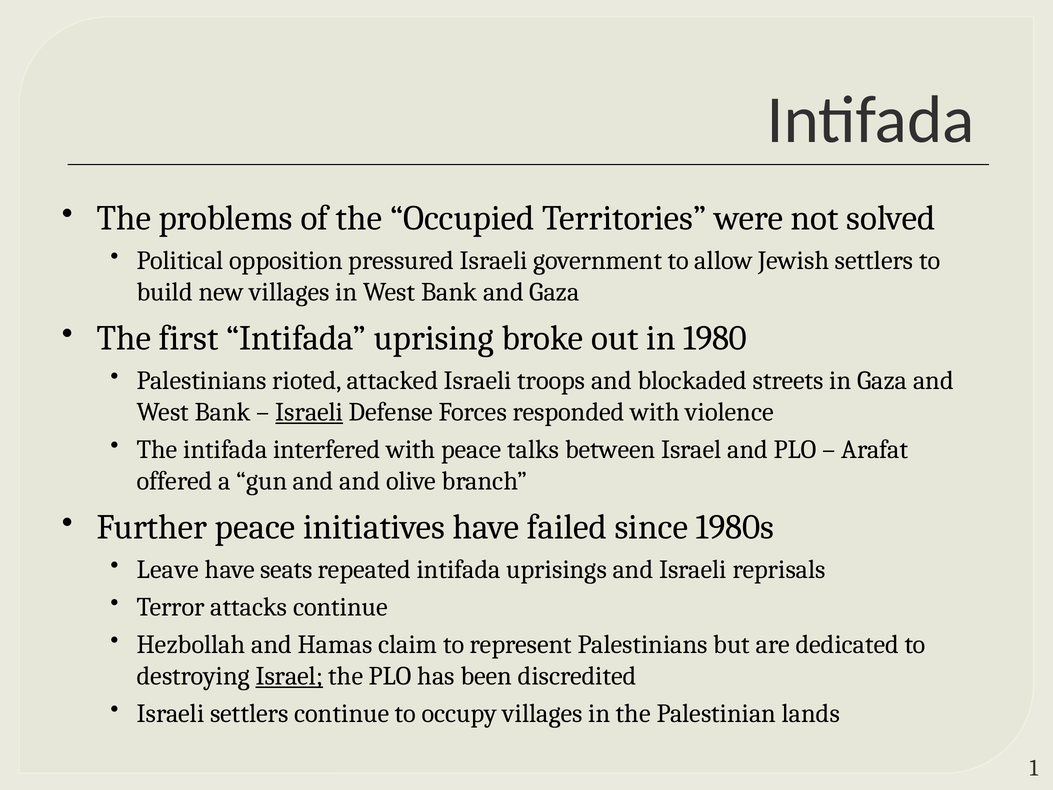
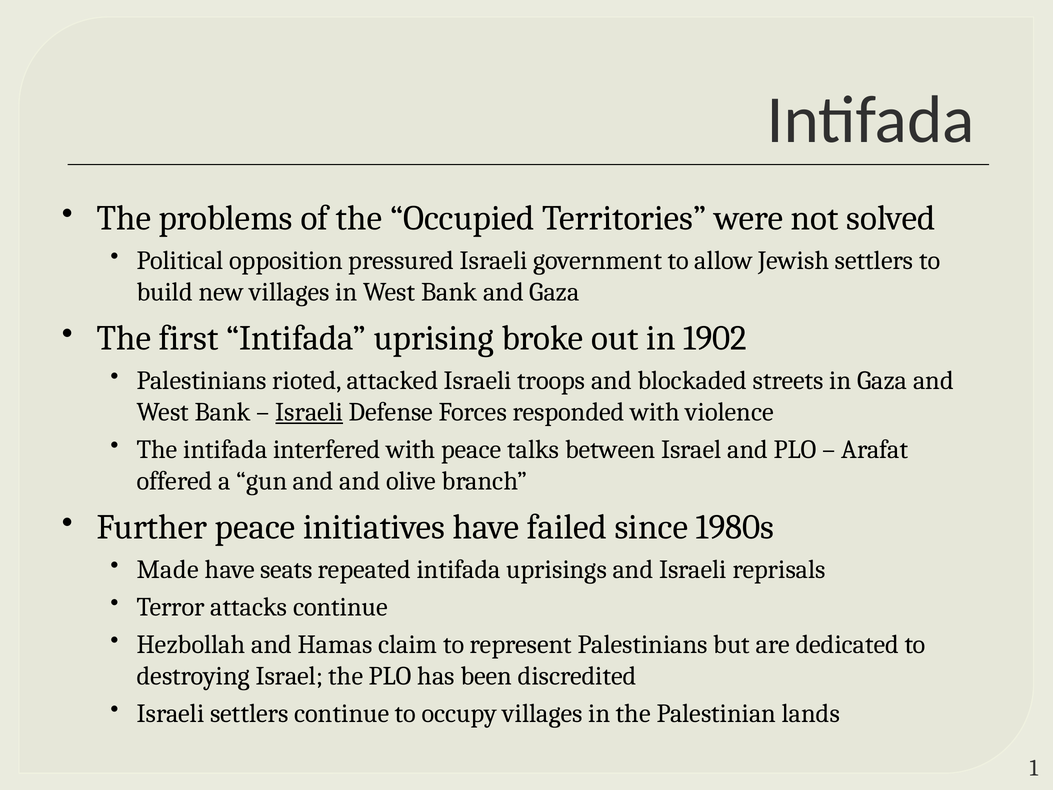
1980: 1980 -> 1902
Leave: Leave -> Made
Israel at (289, 676) underline: present -> none
